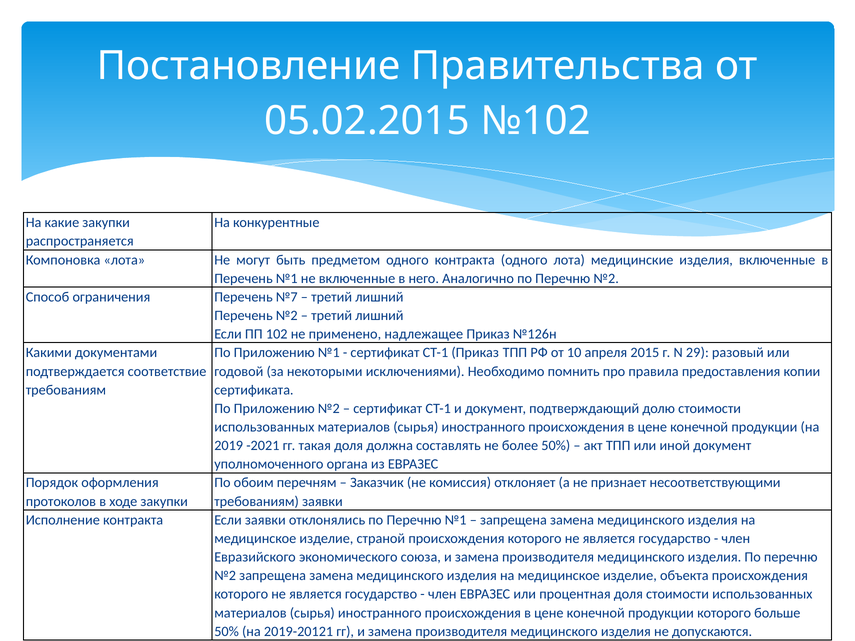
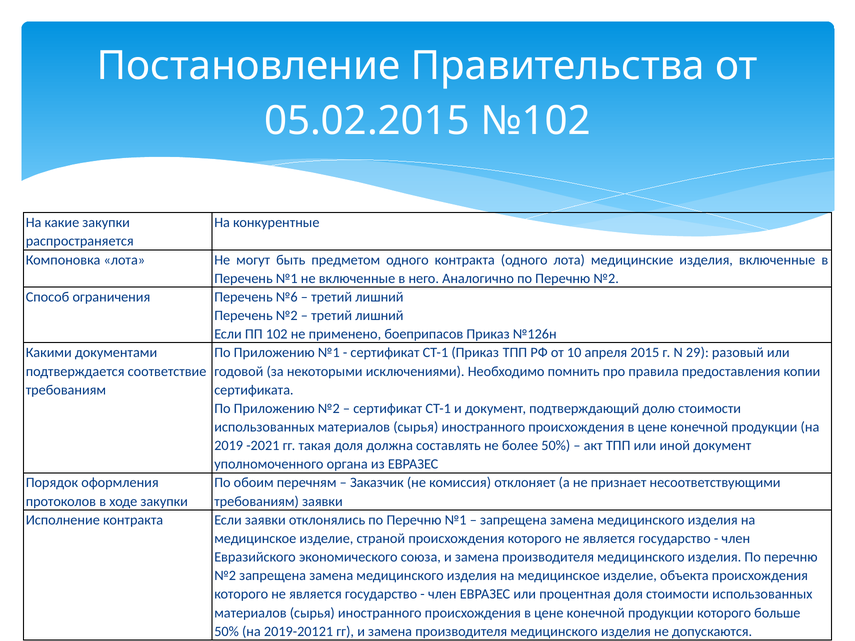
№7: №7 -> №6
надлежащее: надлежащее -> боеприпасов
